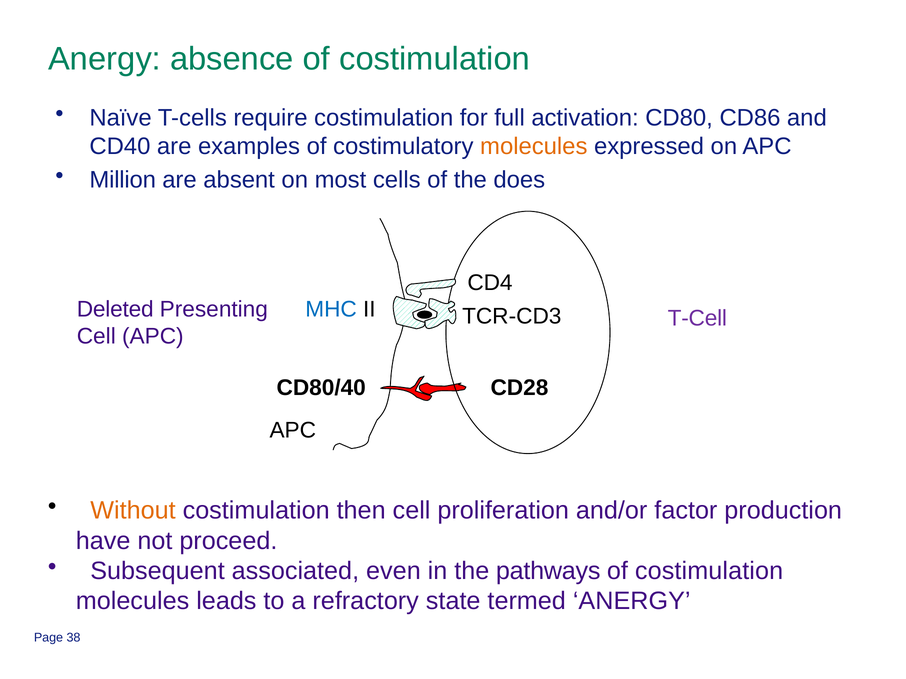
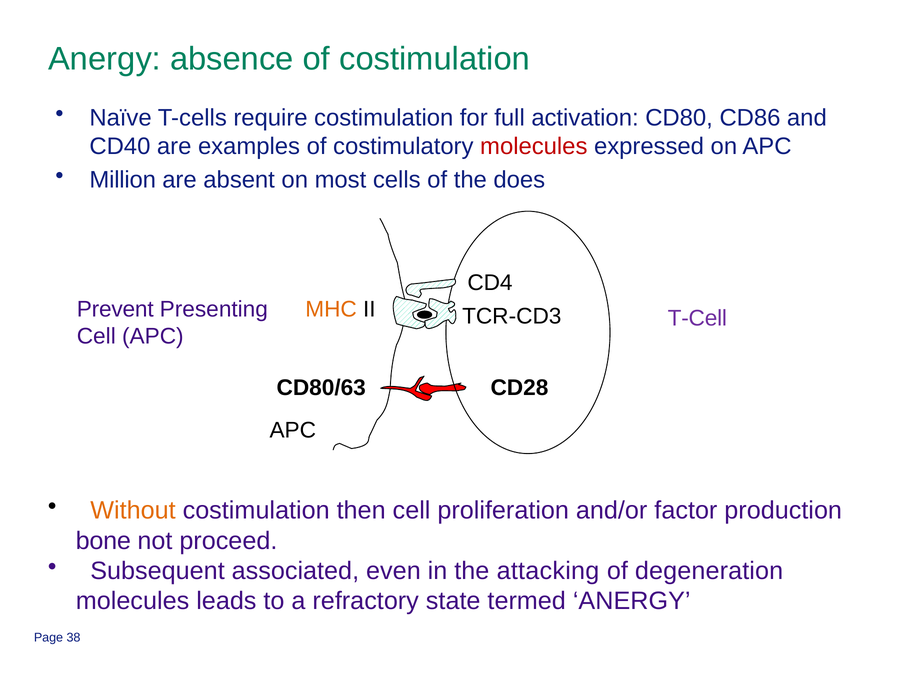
molecules at (534, 146) colour: orange -> red
Deleted: Deleted -> Prevent
MHC colour: blue -> orange
CD80/40: CD80/40 -> CD80/63
have: have -> bone
pathways: pathways -> attacking
costimulation at (709, 571): costimulation -> degeneration
